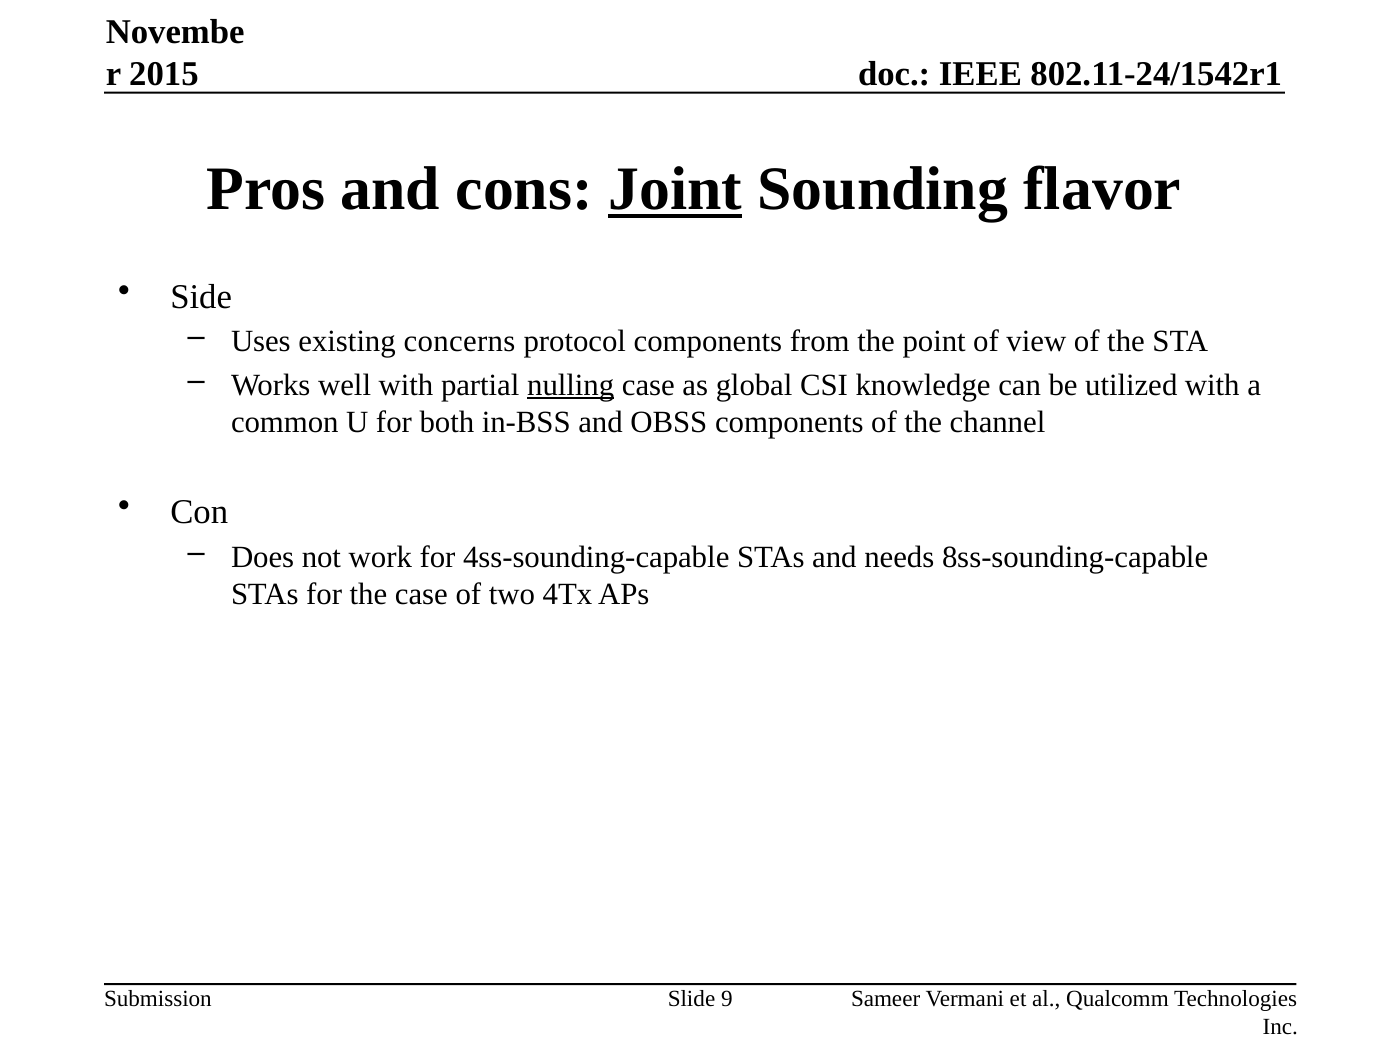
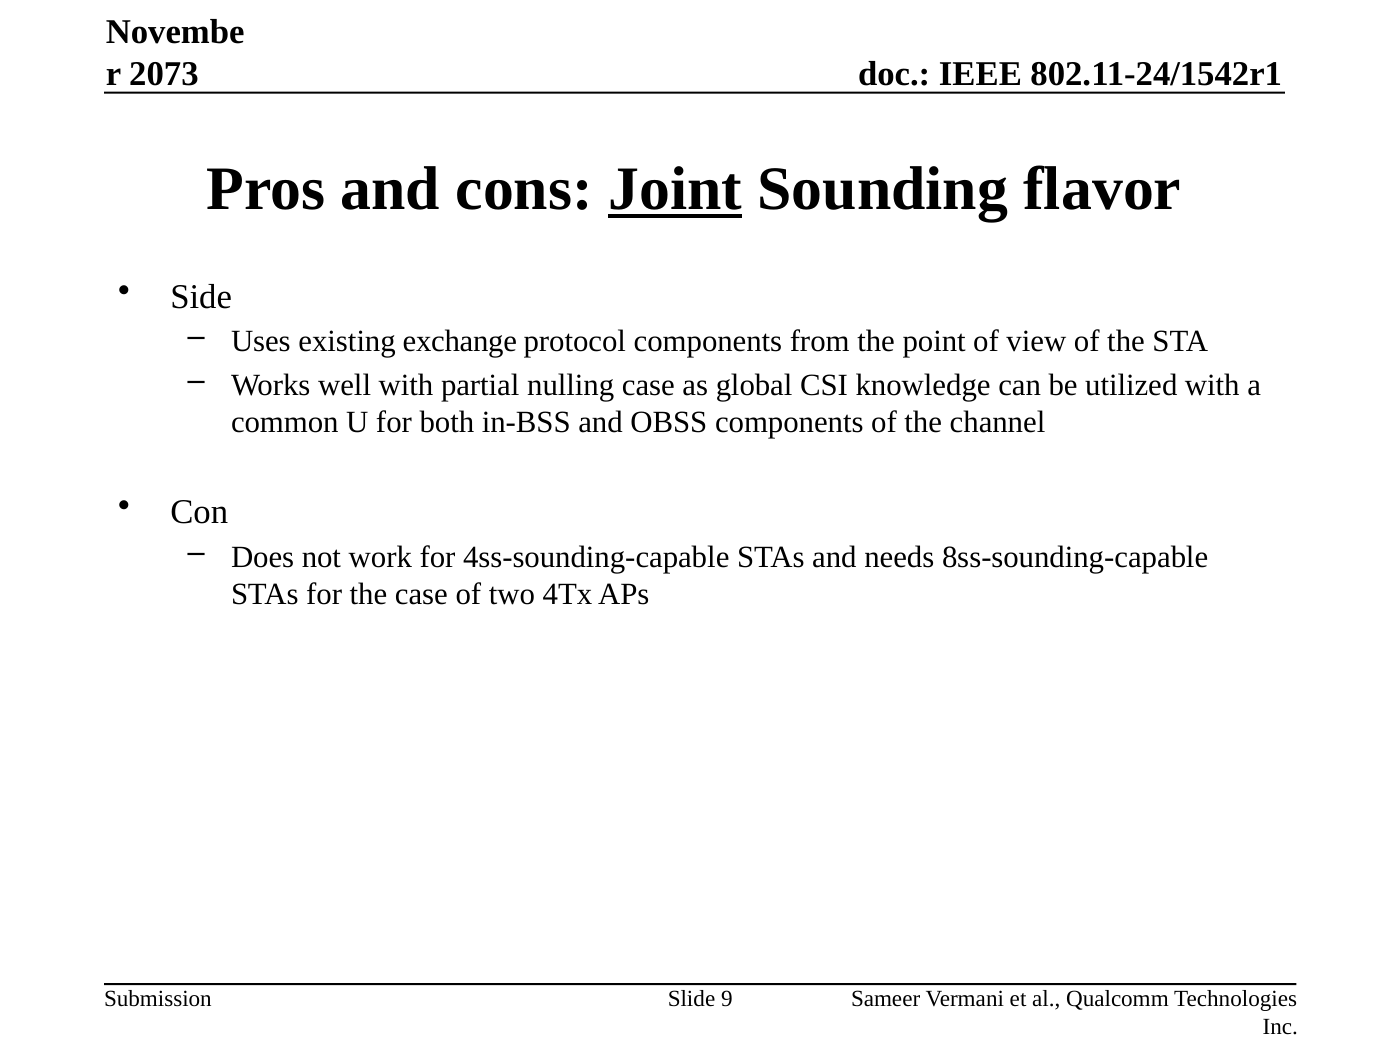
2015: 2015 -> 2073
concerns: concerns -> exchange
nulling underline: present -> none
